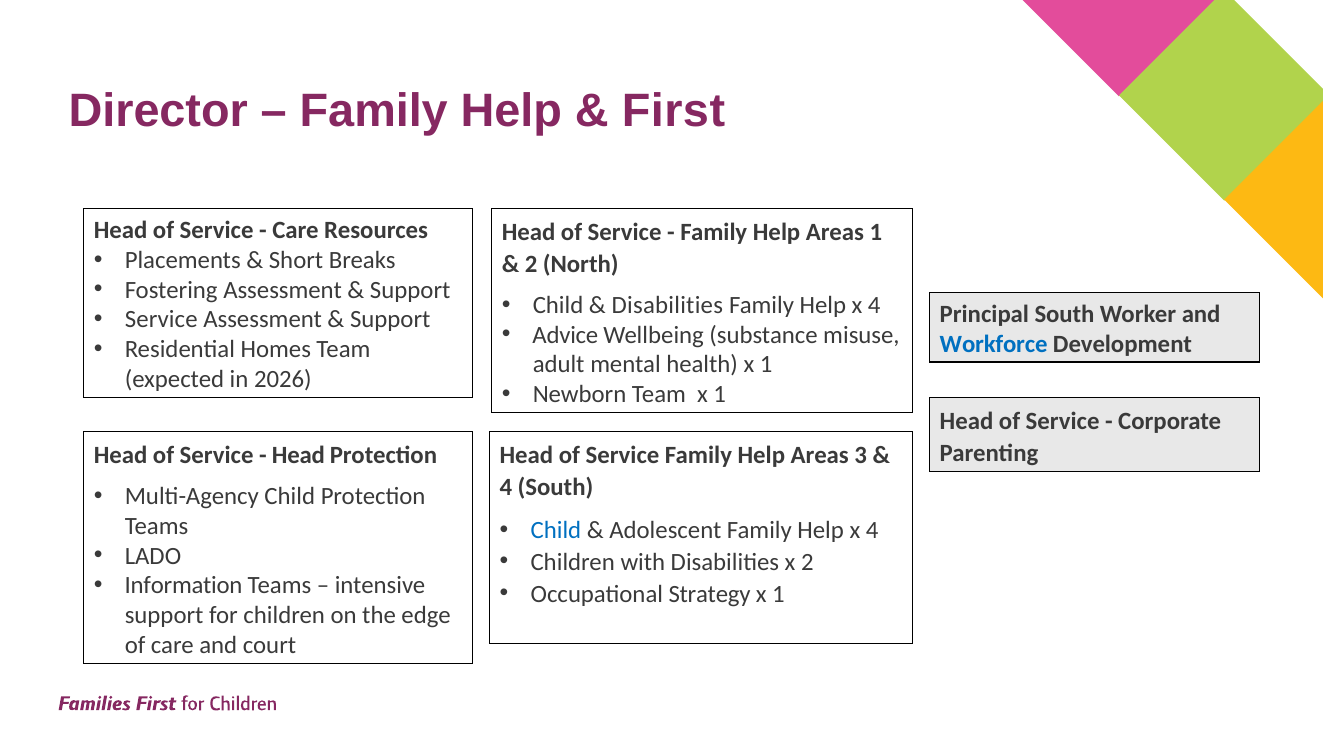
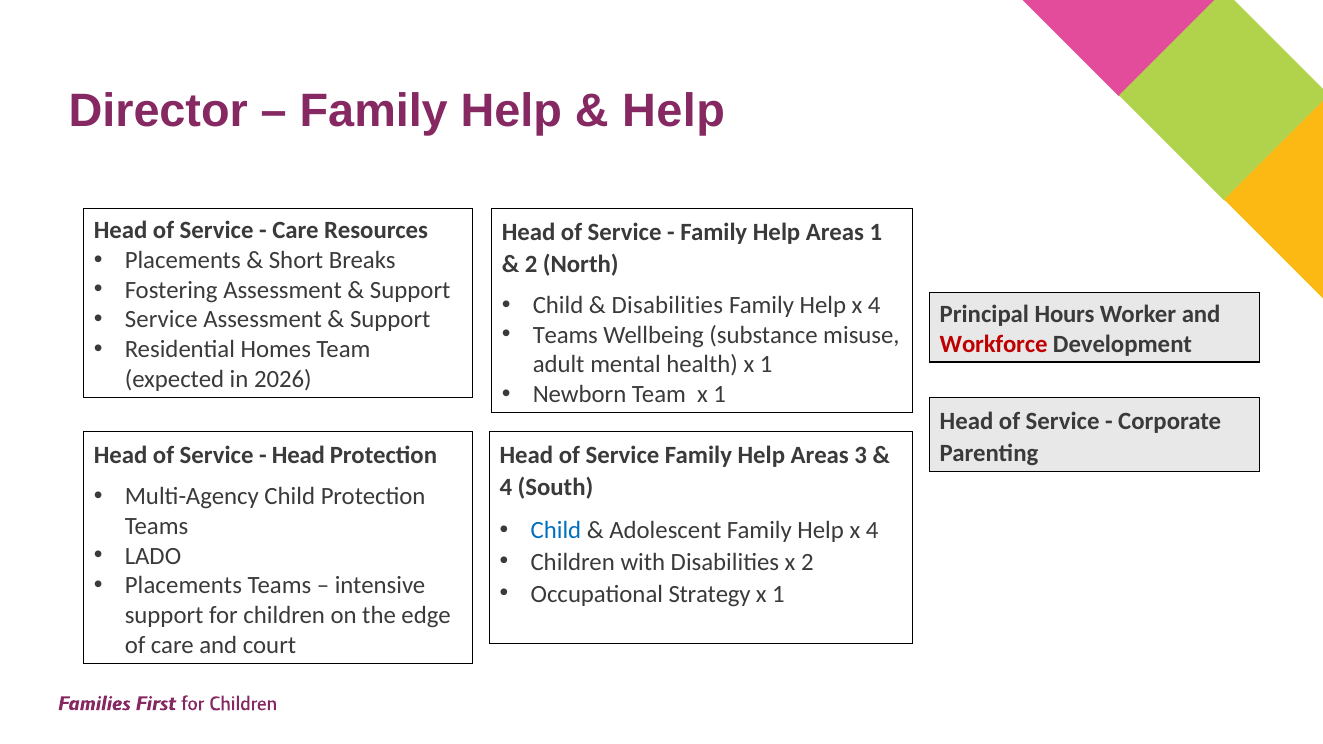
First at (673, 111): First -> Help
Principal South: South -> Hours
Advice at (565, 335): Advice -> Teams
Workforce colour: blue -> red
Information at (184, 586): Information -> Placements
